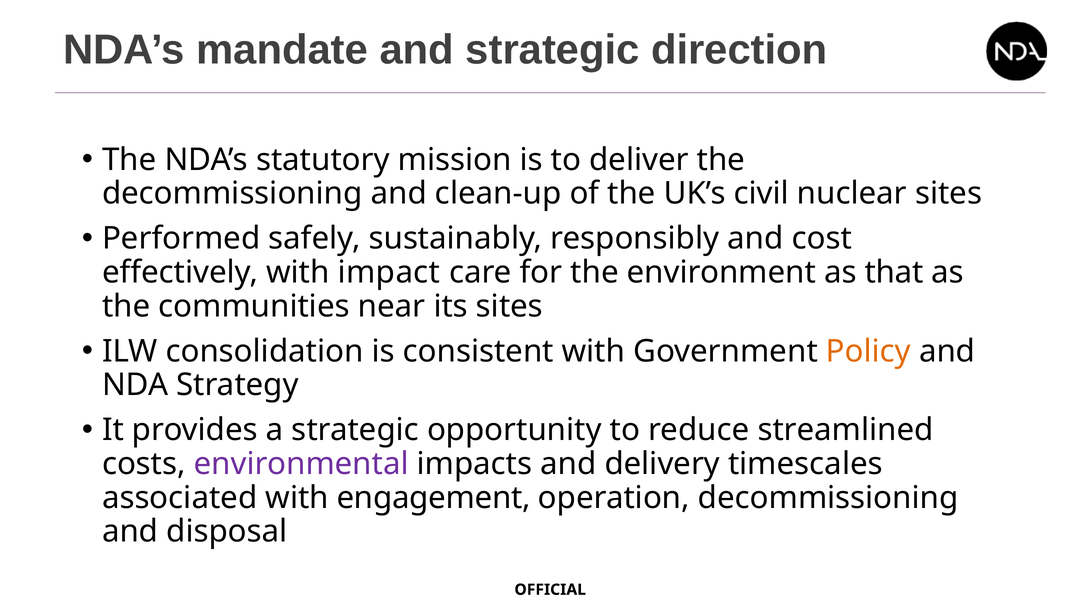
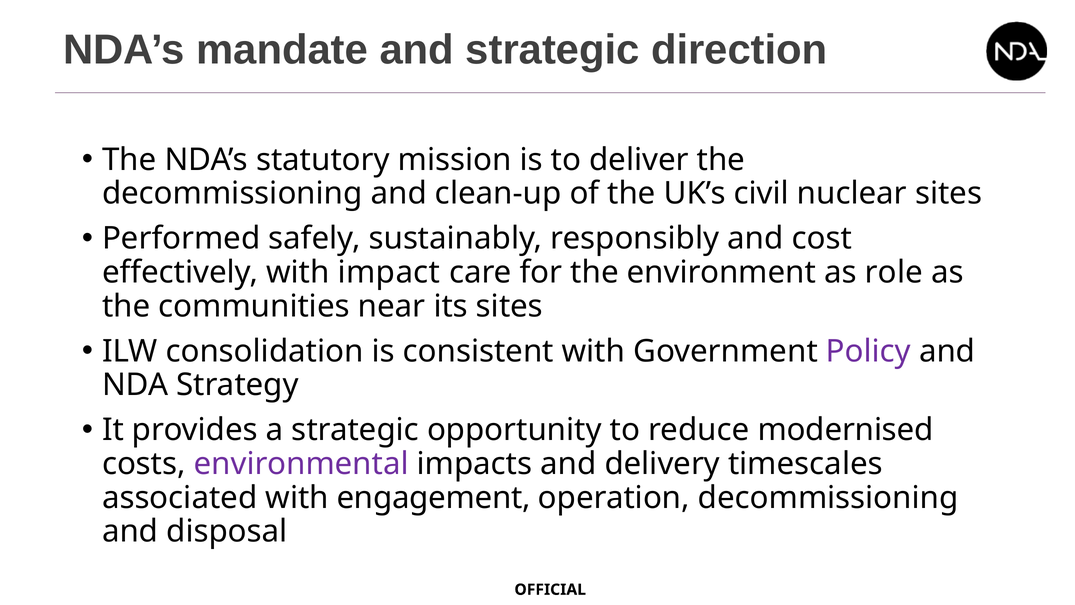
that: that -> role
Policy colour: orange -> purple
streamlined: streamlined -> modernised
